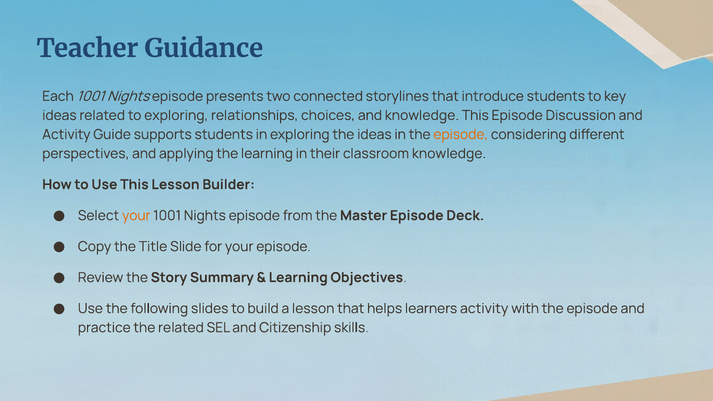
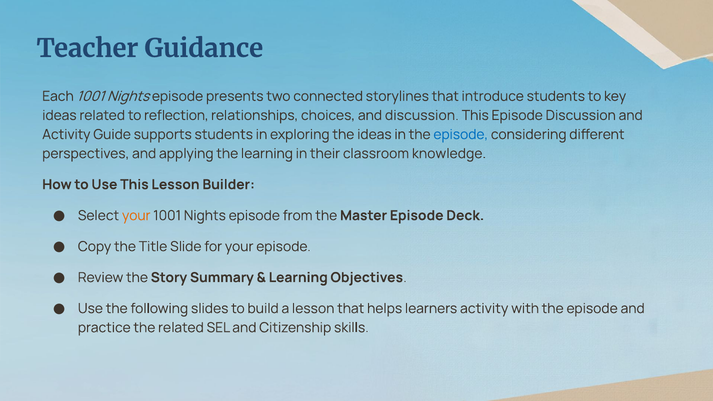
to exploring: exploring -> reflection
and knowledge: knowledge -> discussion
episode at (461, 135) colour: orange -> blue
